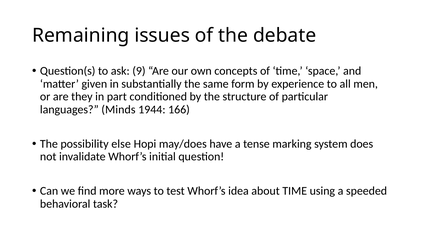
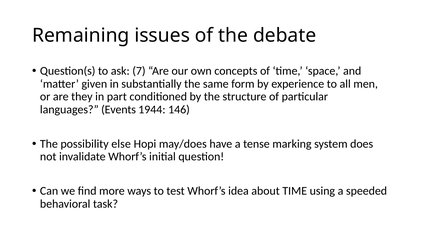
9: 9 -> 7
Minds: Minds -> Events
166: 166 -> 146
